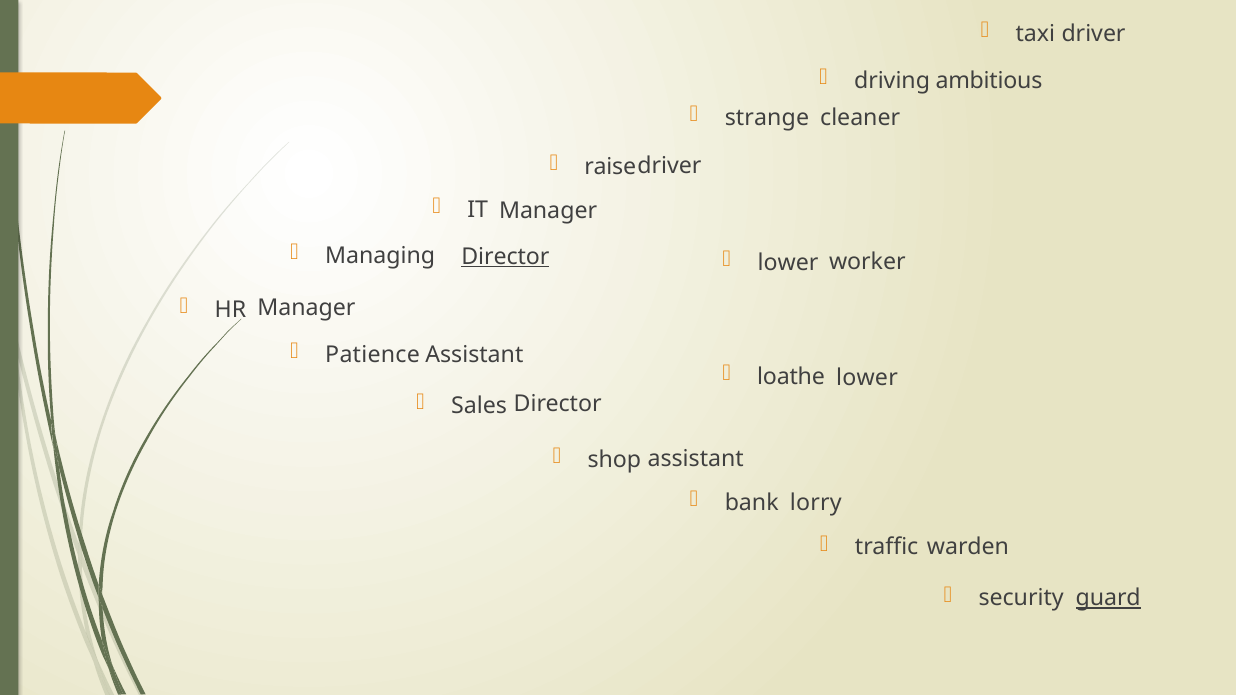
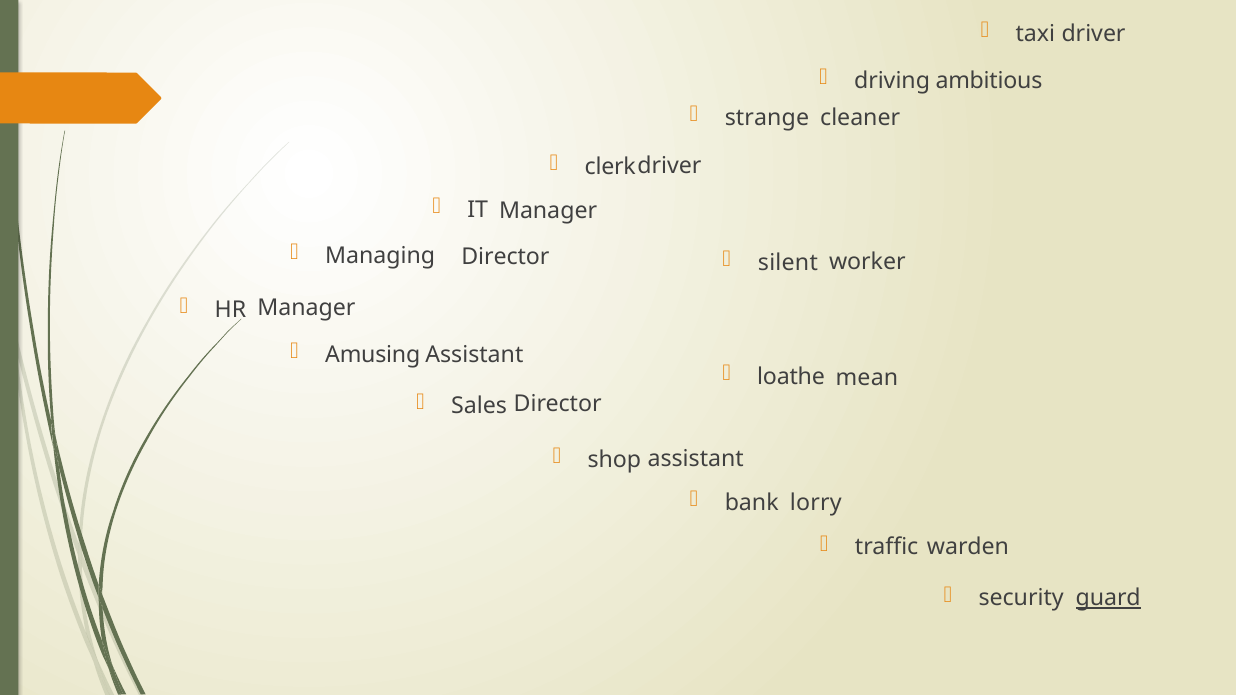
raise: raise -> clerk
Director at (505, 256) underline: present -> none
lower at (788, 263): lower -> silent
Patience: Patience -> Amusing
lower at (867, 378): lower -> mean
